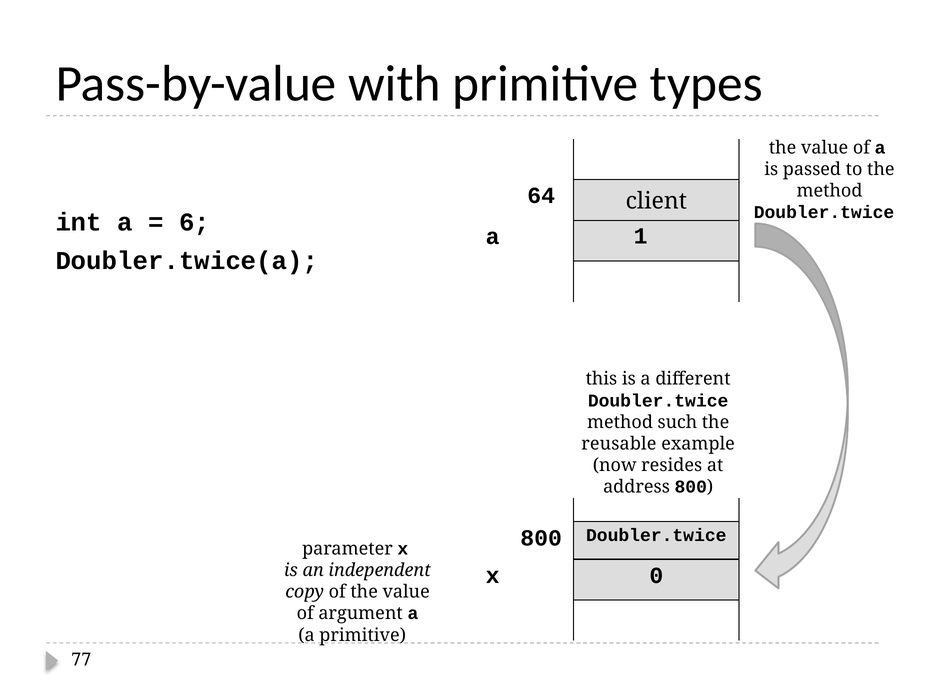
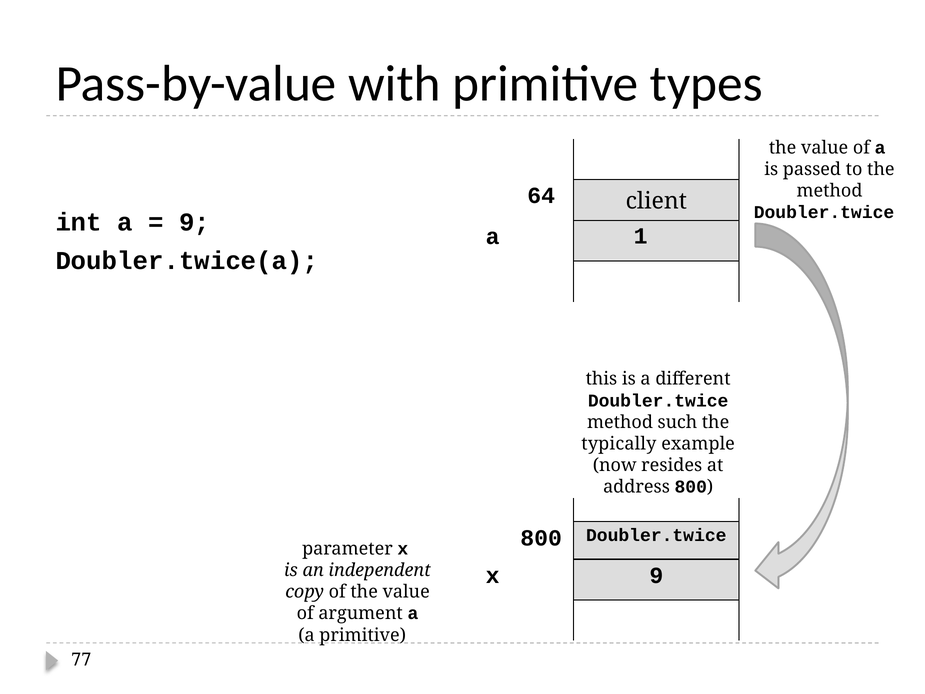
6 at (194, 222): 6 -> 9
reusable: reusable -> typically
x 0: 0 -> 9
